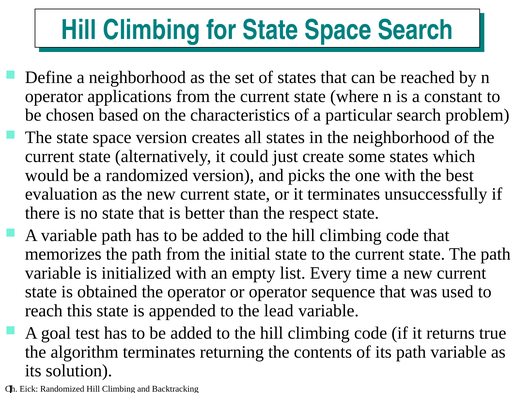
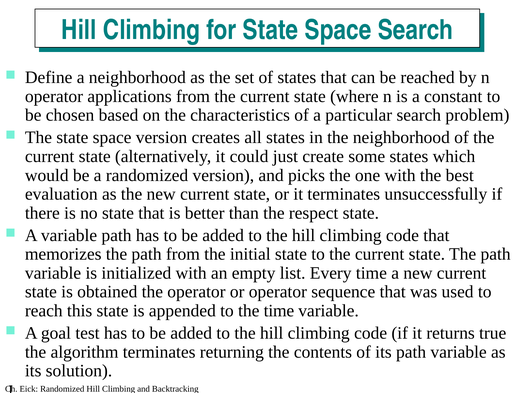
the lead: lead -> time
